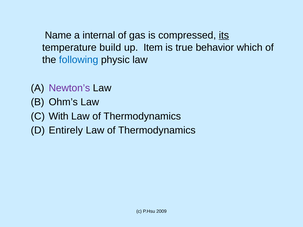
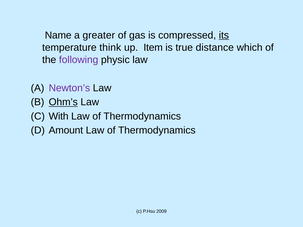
internal: internal -> greater
build: build -> think
behavior: behavior -> distance
following colour: blue -> purple
Ohm’s underline: none -> present
Entirely: Entirely -> Amount
